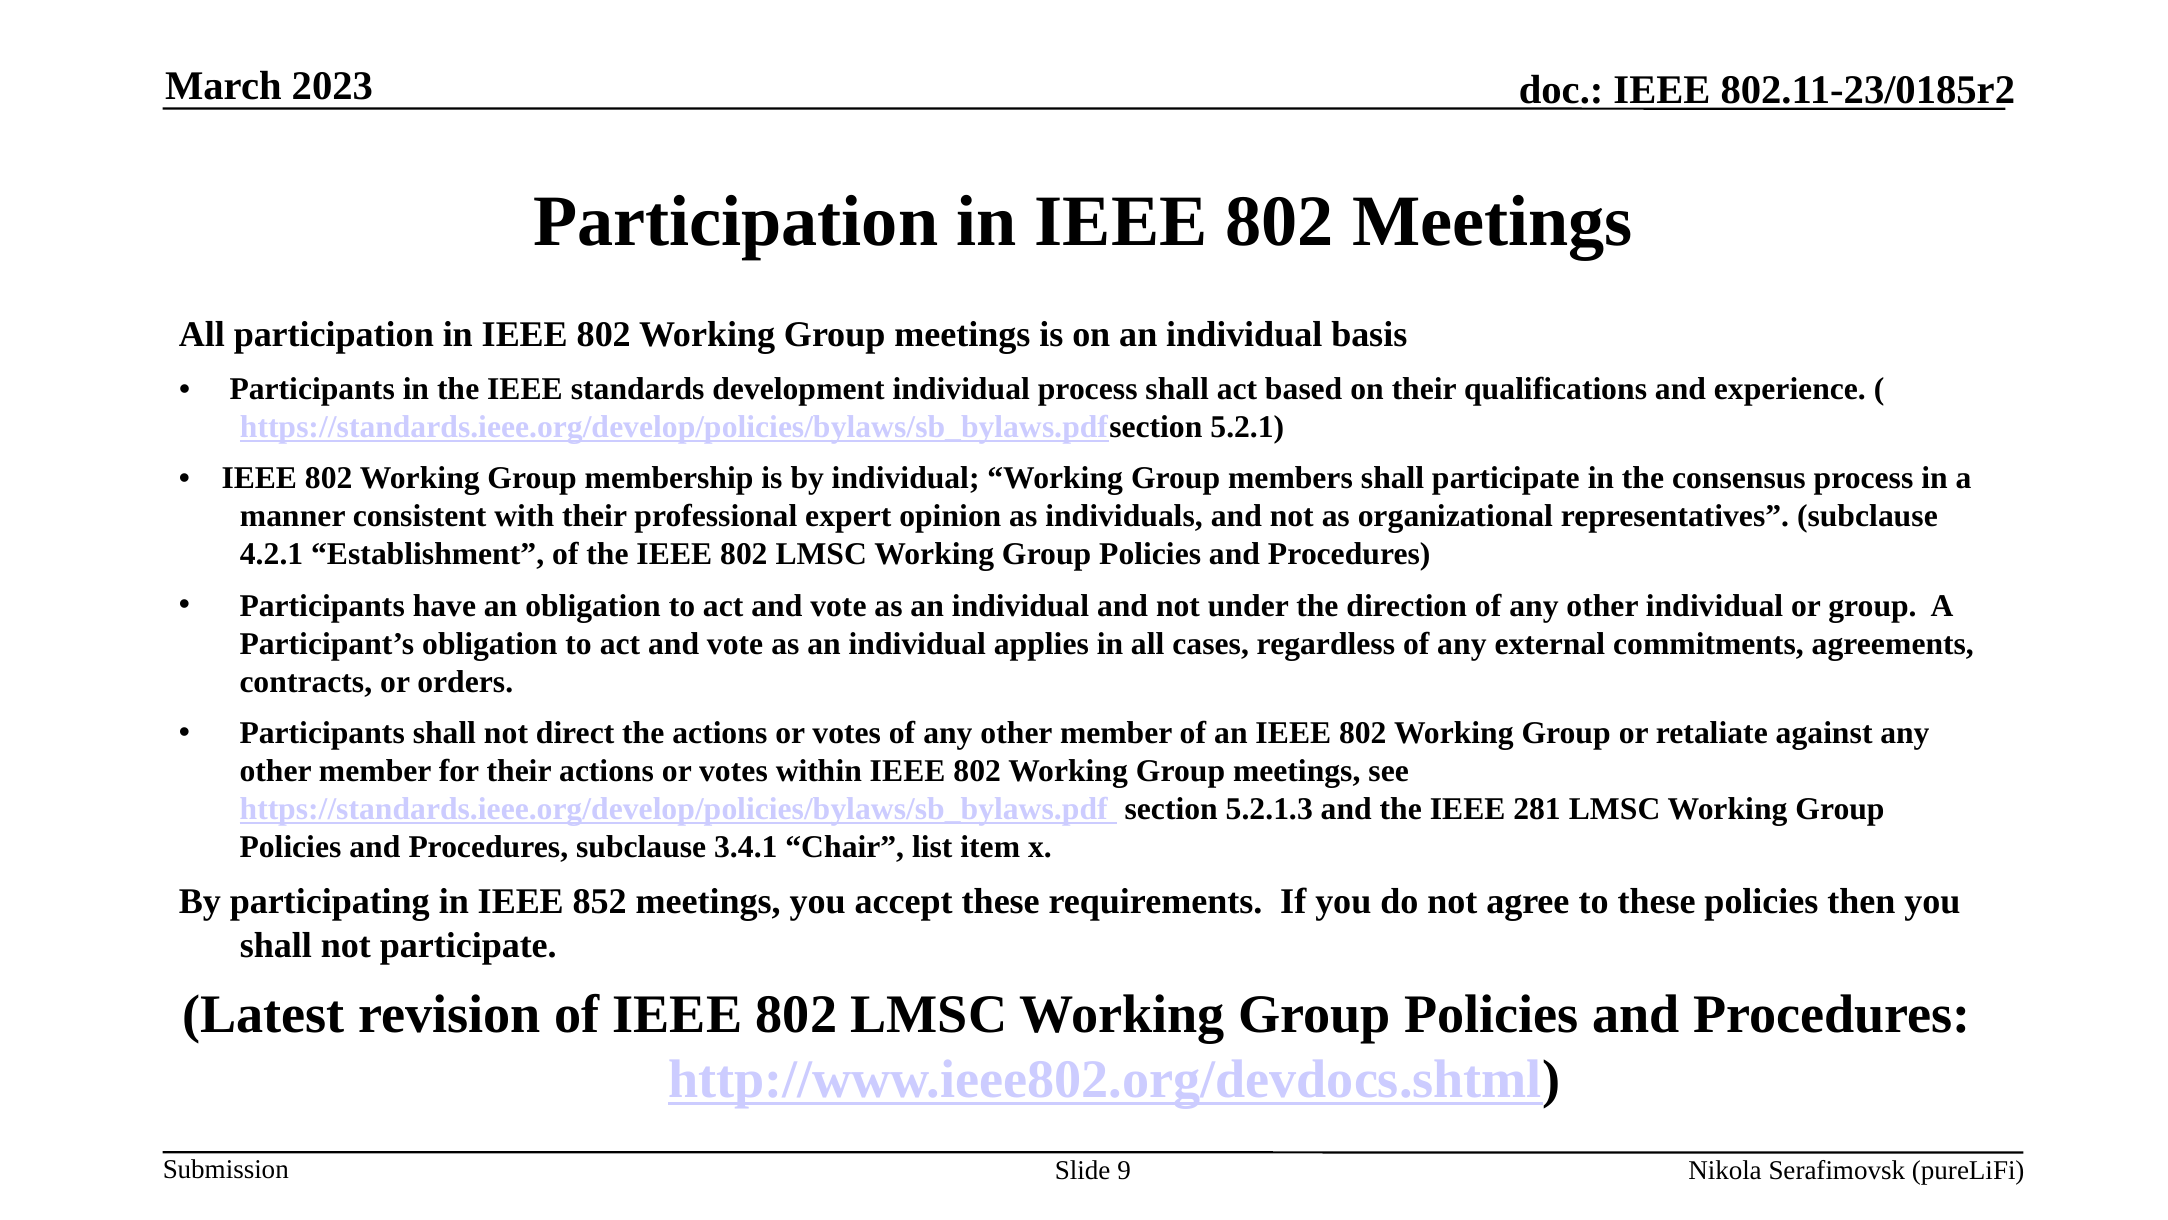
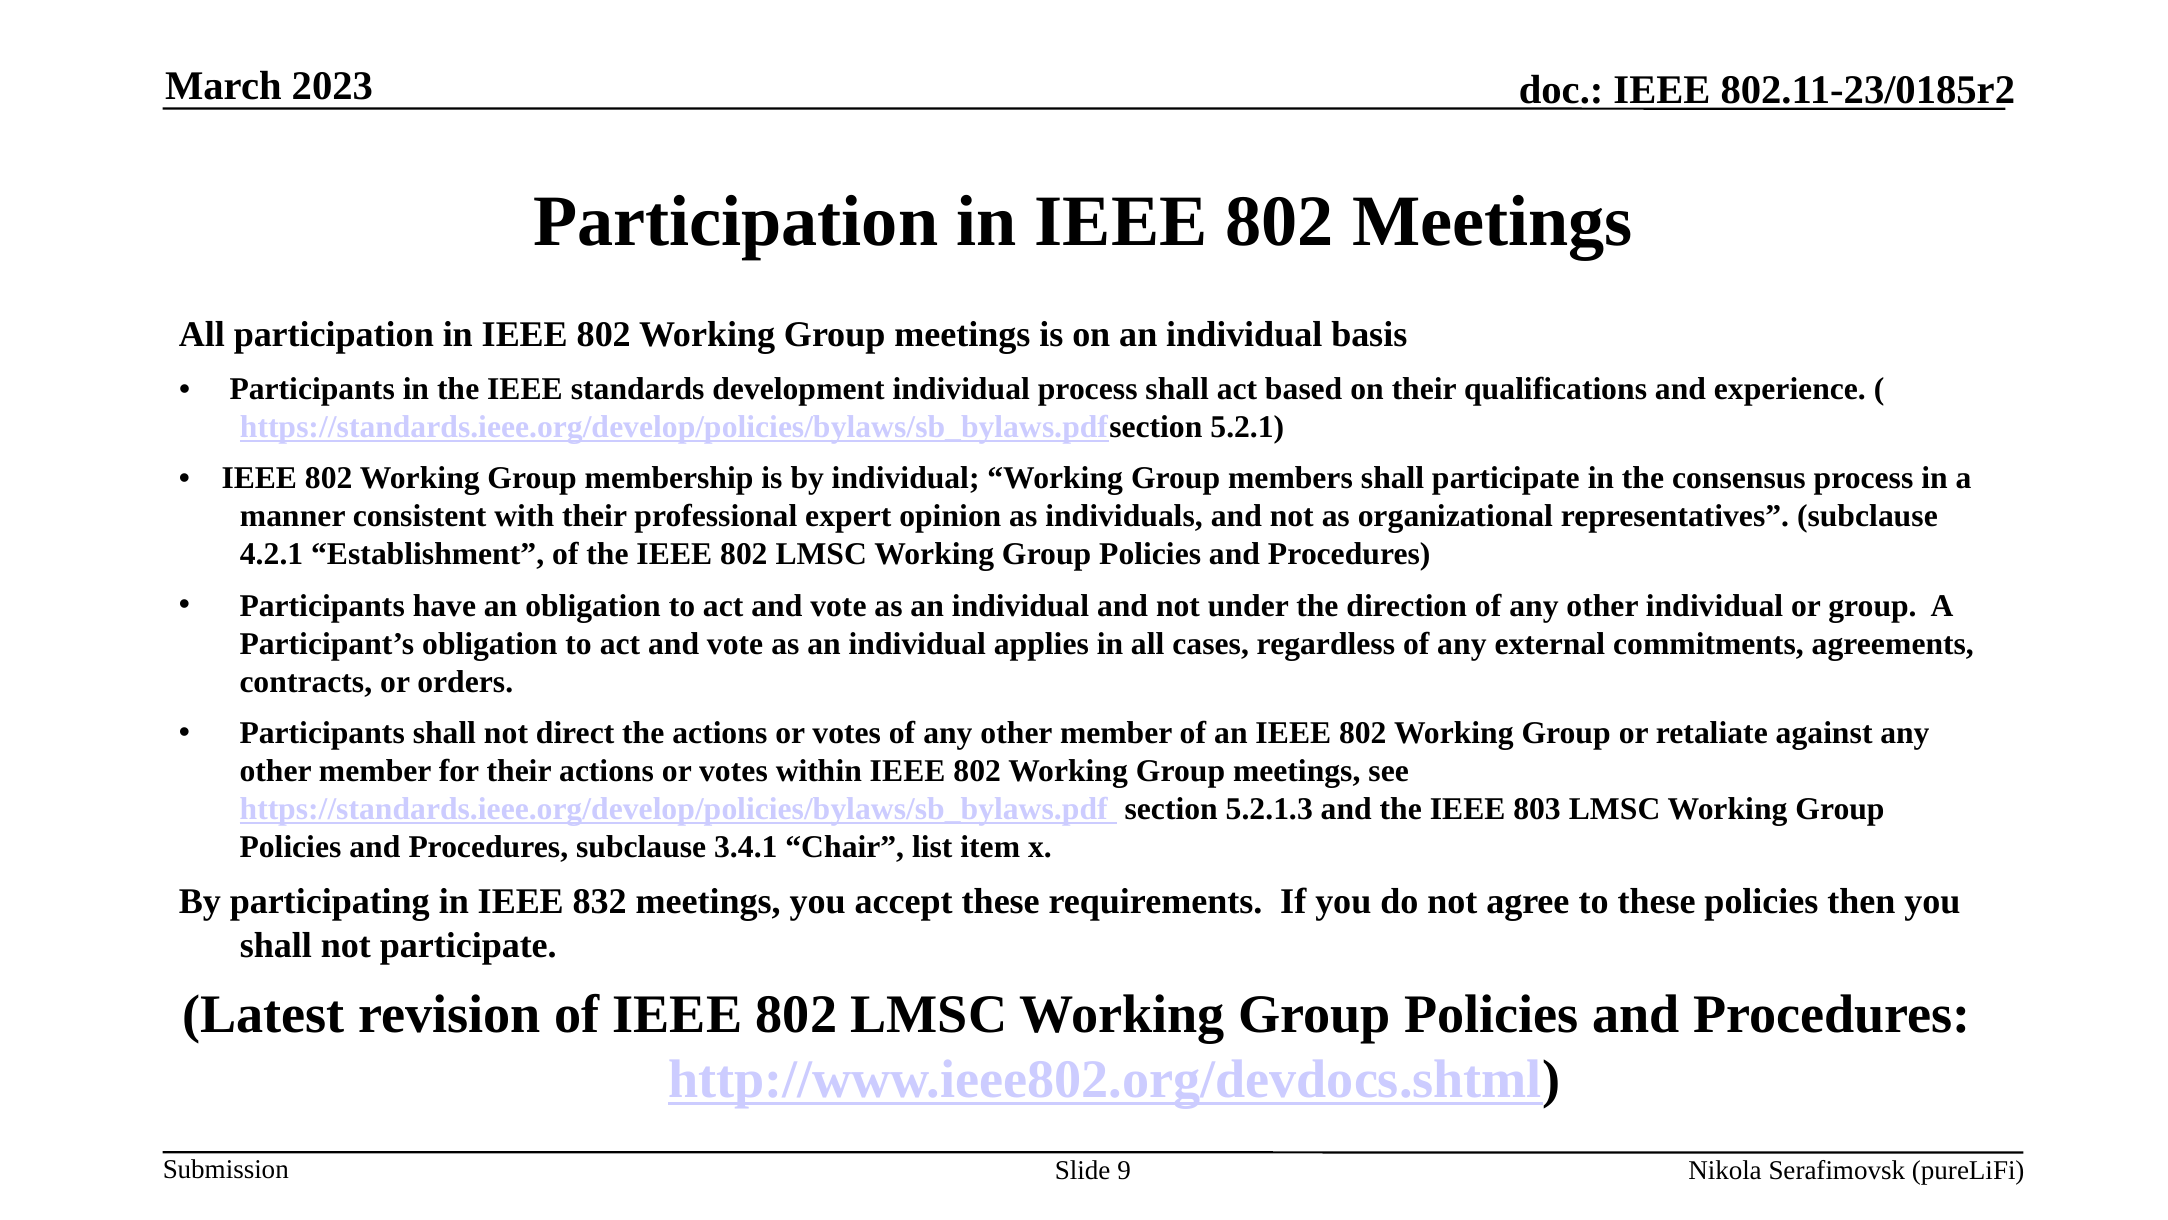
281: 281 -> 803
852: 852 -> 832
